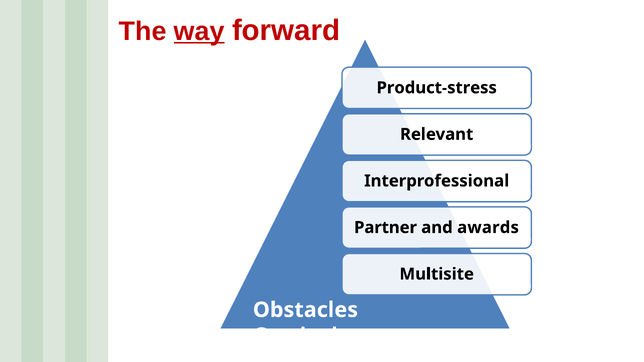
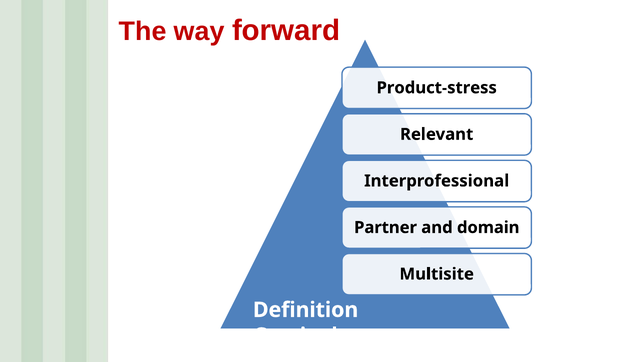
way underline: present -> none
awards: awards -> domain
Obstacles: Obstacles -> Definition
